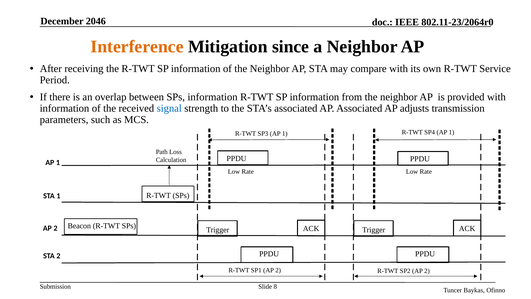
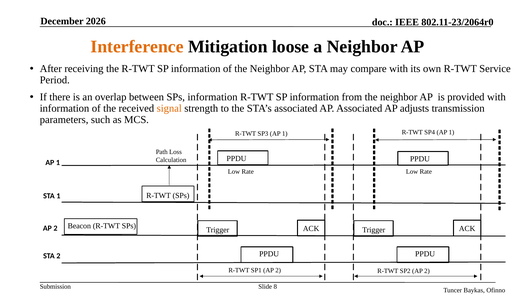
2046: 2046 -> 2026
since: since -> loose
signal colour: blue -> orange
